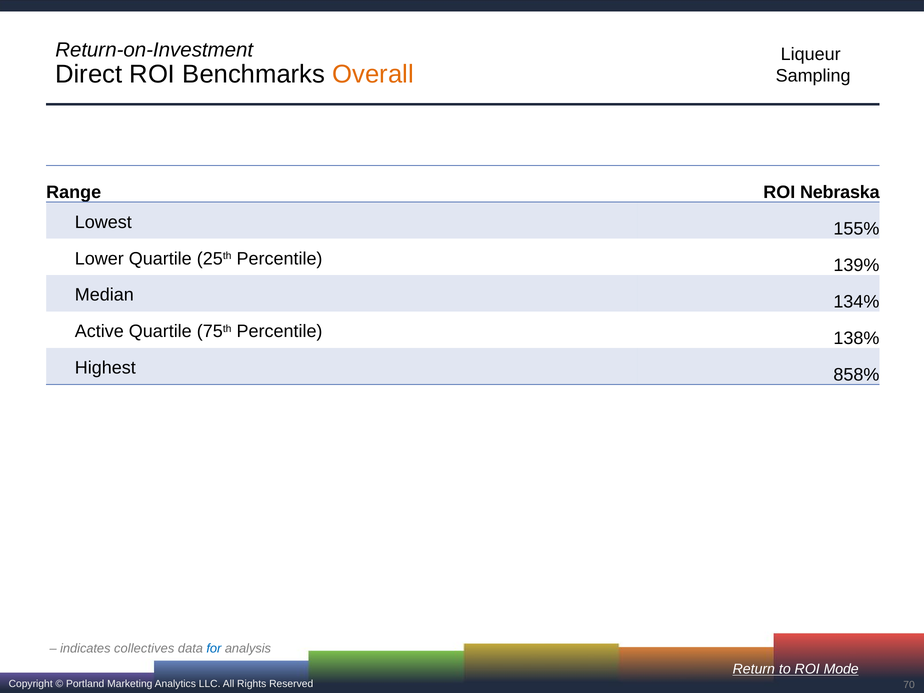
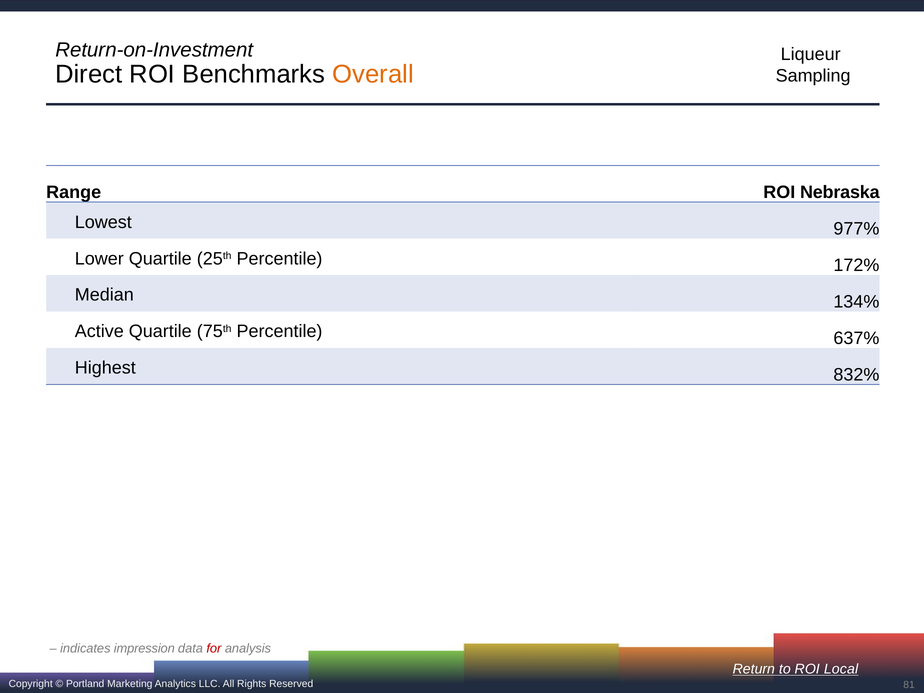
155%: 155% -> 977%
139%: 139% -> 172%
138%: 138% -> 637%
858%: 858% -> 832%
collectives: collectives -> impression
for colour: blue -> red
Mode: Mode -> Local
70: 70 -> 81
